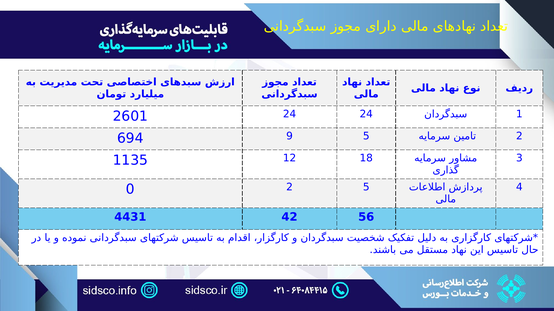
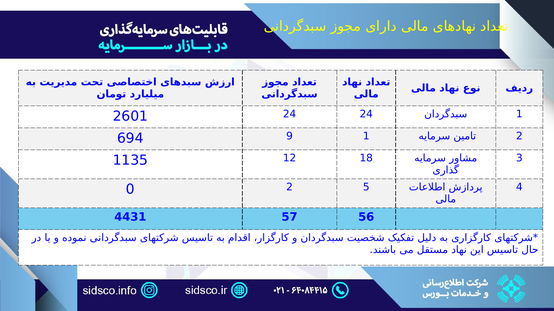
9 5: 5 -> 1
42: 42 -> 57
